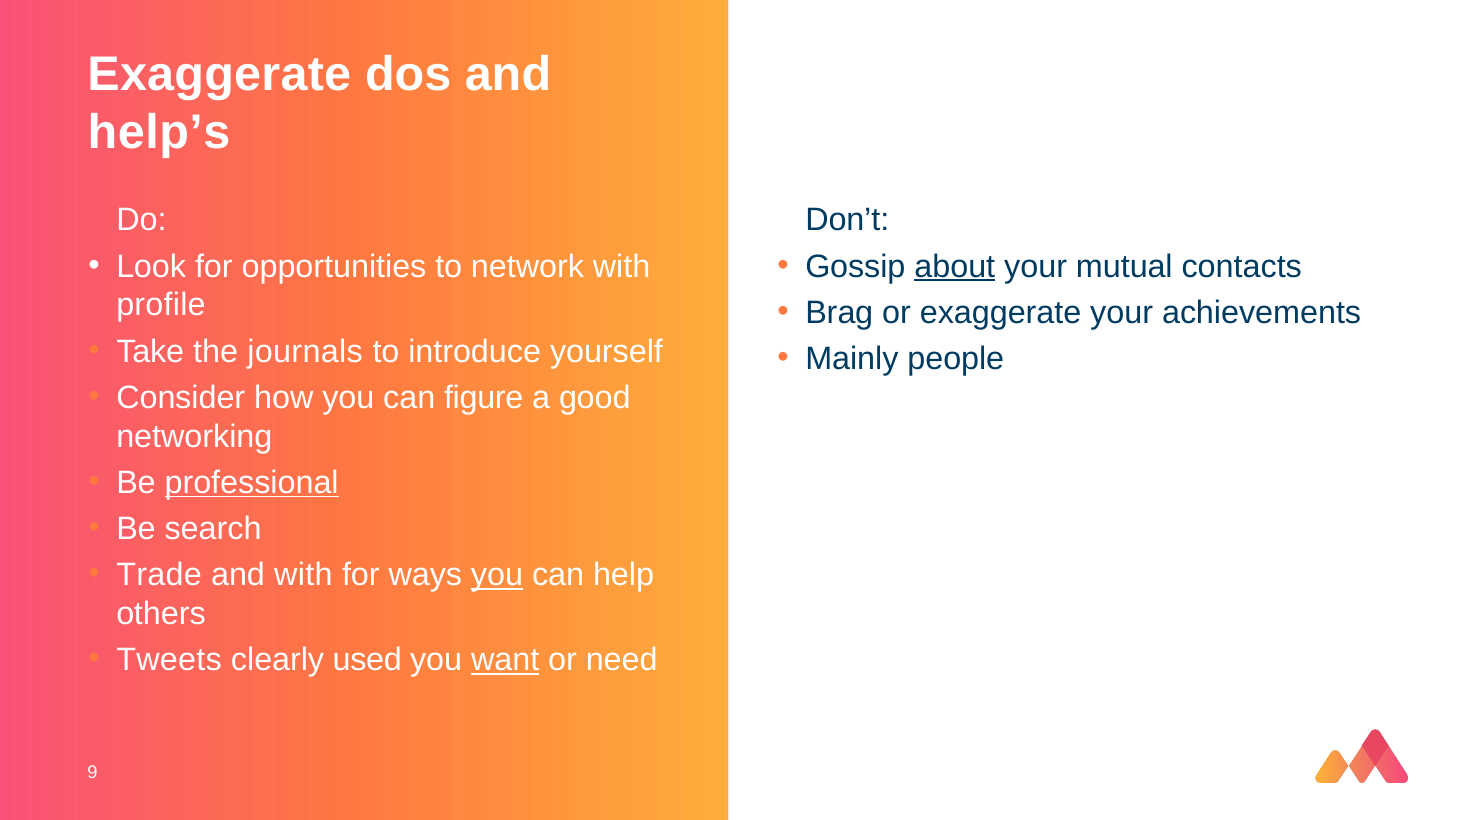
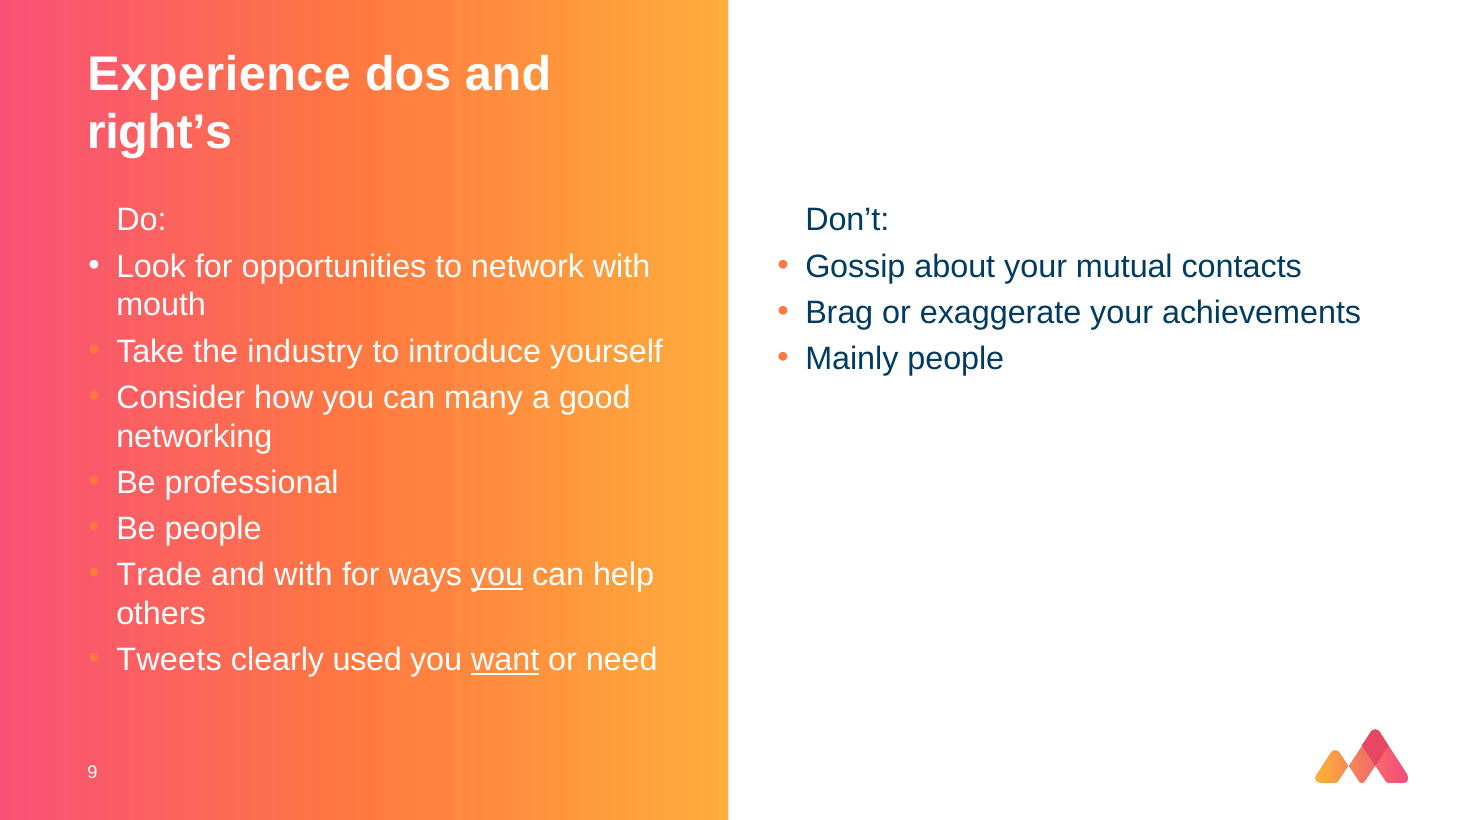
Exaggerate at (219, 74): Exaggerate -> Experience
help’s: help’s -> right’s
about underline: present -> none
profile: profile -> mouth
journals: journals -> industry
figure: figure -> many
professional underline: present -> none
Be search: search -> people
